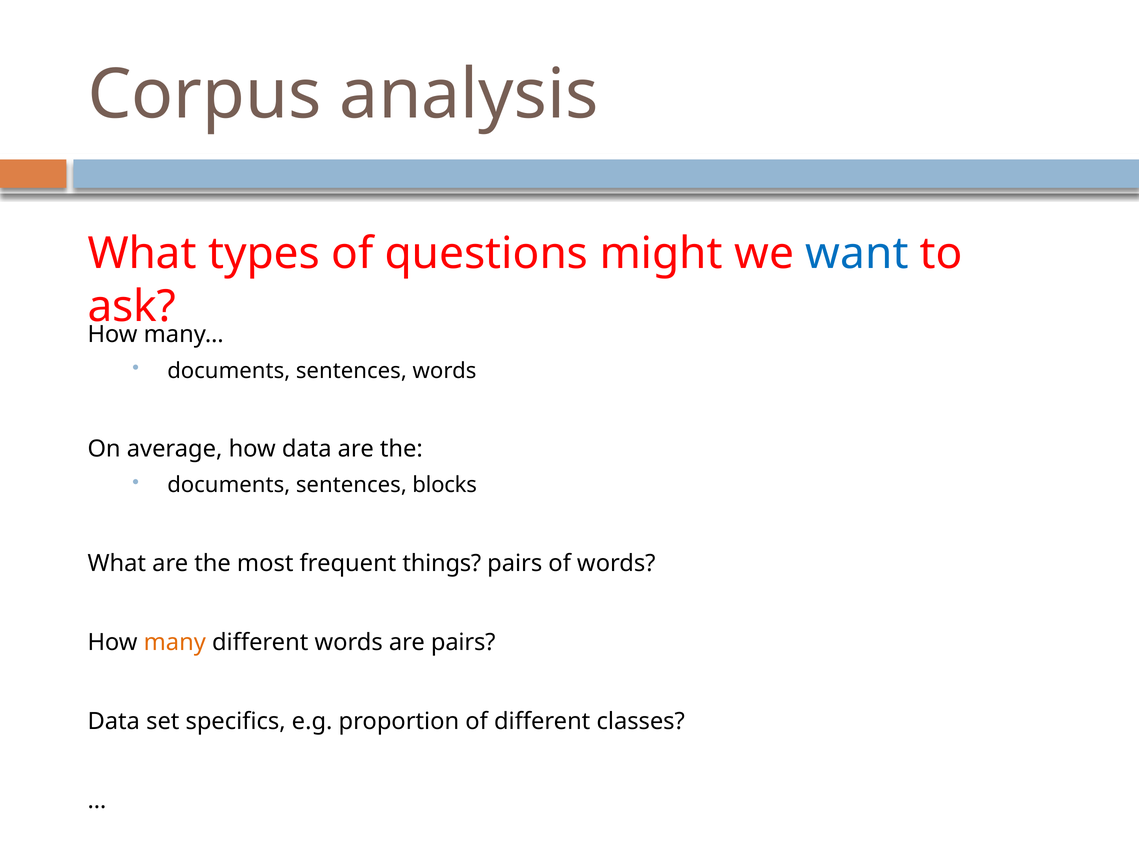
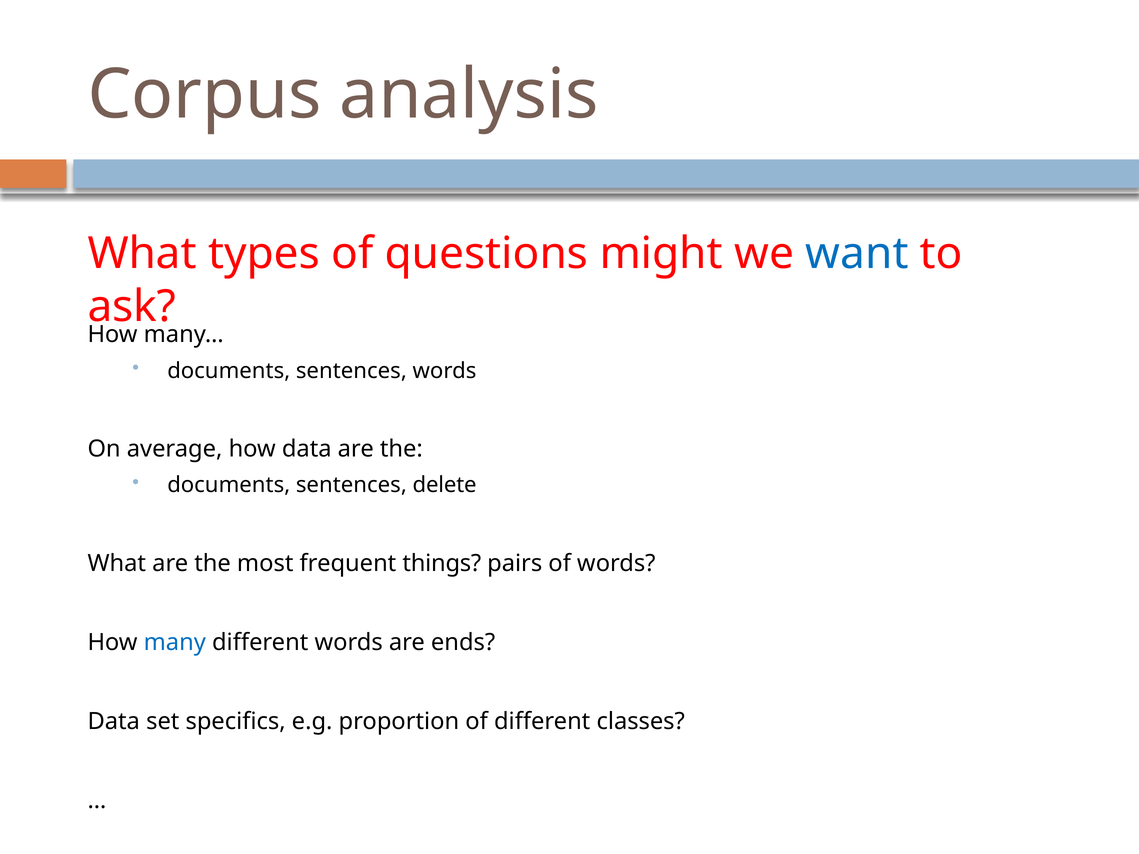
blocks: blocks -> delete
many colour: orange -> blue
are pairs: pairs -> ends
